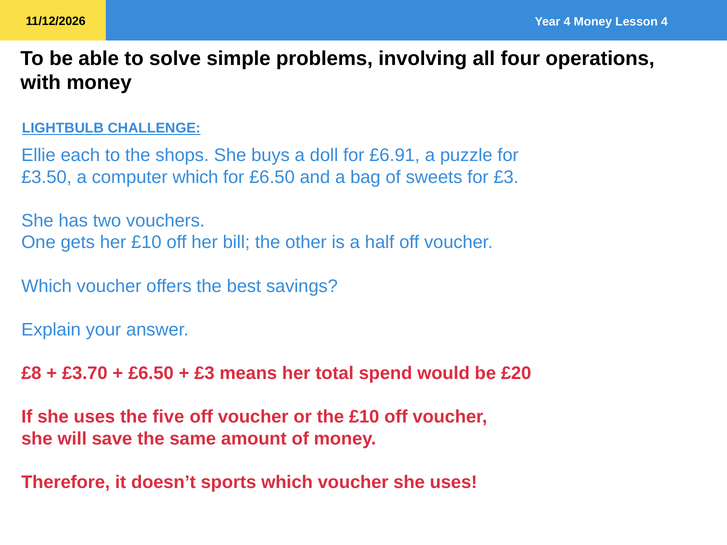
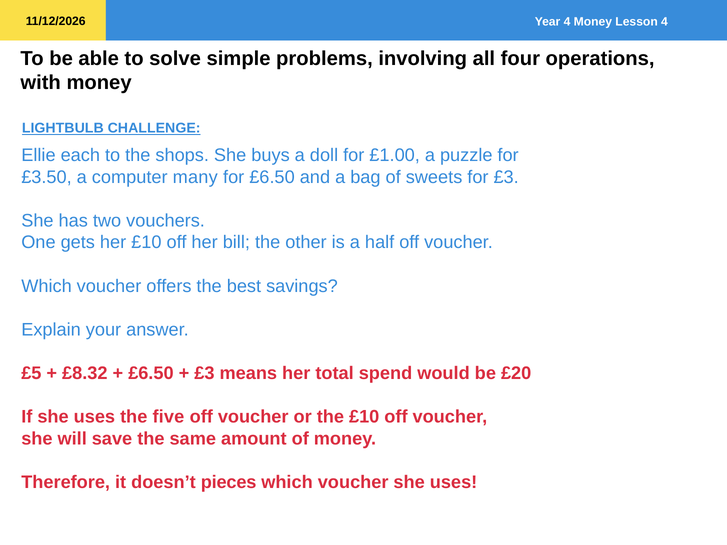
£6.91: £6.91 -> £1.00
computer which: which -> many
£8: £8 -> £5
£3.70: £3.70 -> £8.32
sports: sports -> pieces
